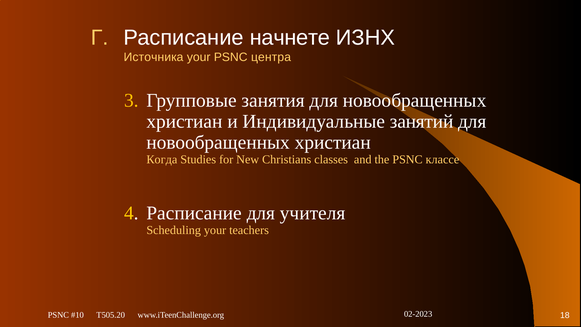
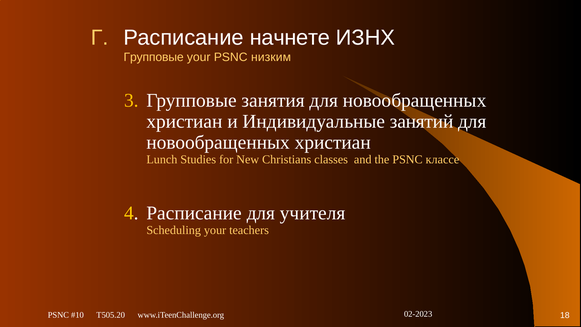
Источника at (153, 57): Источника -> Групповые
центра: центра -> низким
Когда: Когда -> Lunch
